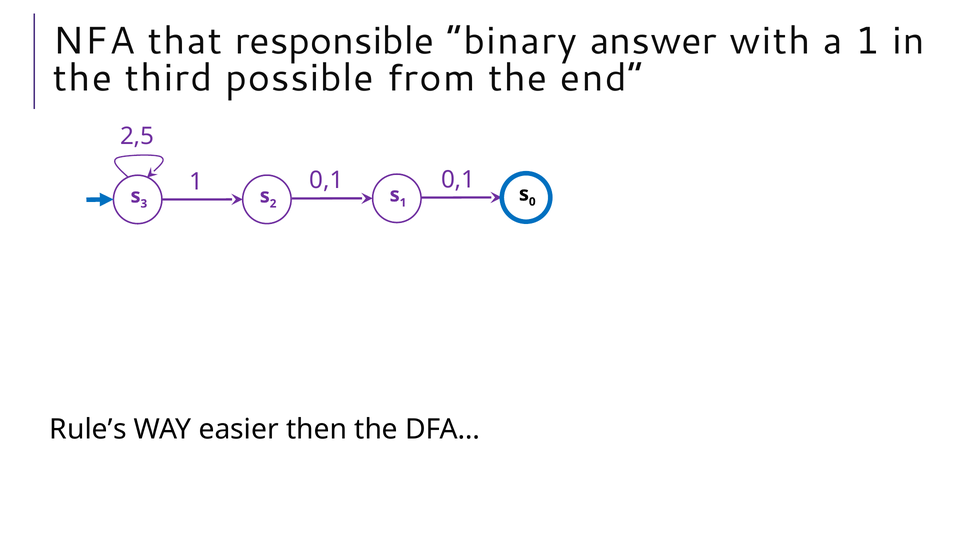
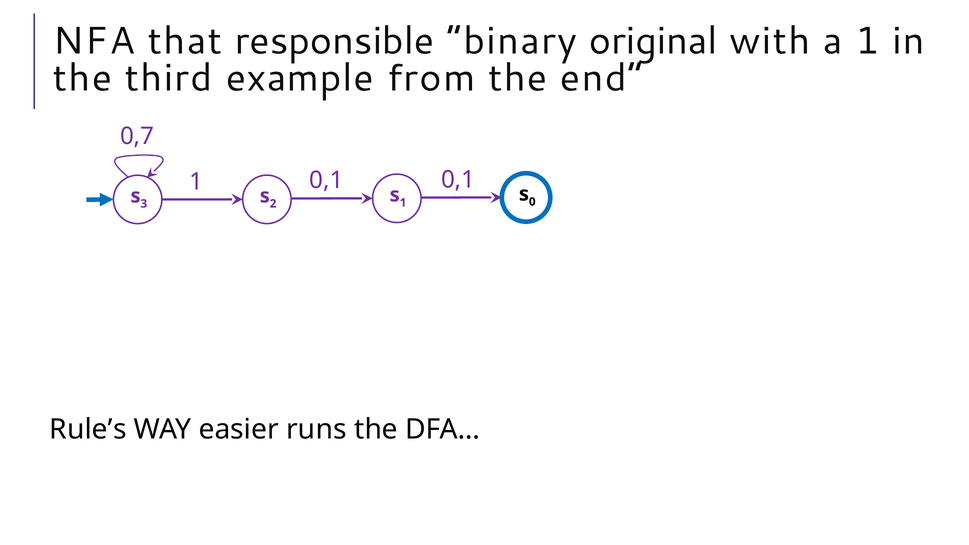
answer: answer -> original
possible: possible -> example
2,5: 2,5 -> 0,7
then: then -> runs
